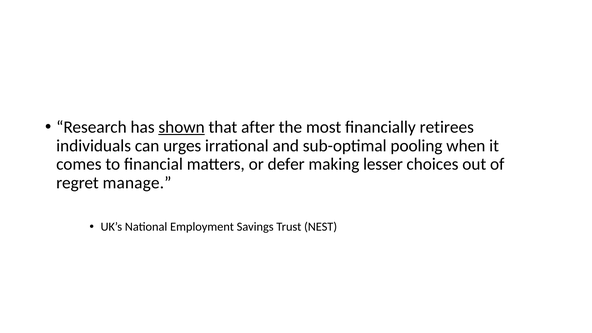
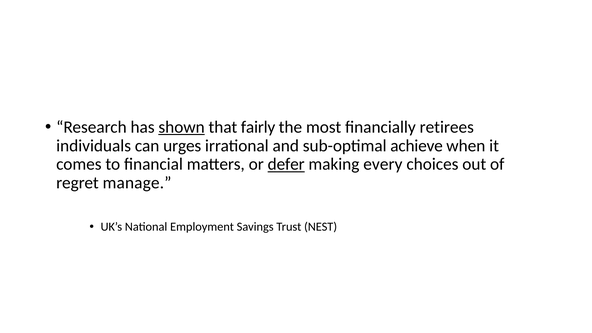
after: after -> fairly
pooling: pooling -> achieve
defer underline: none -> present
lesser: lesser -> every
